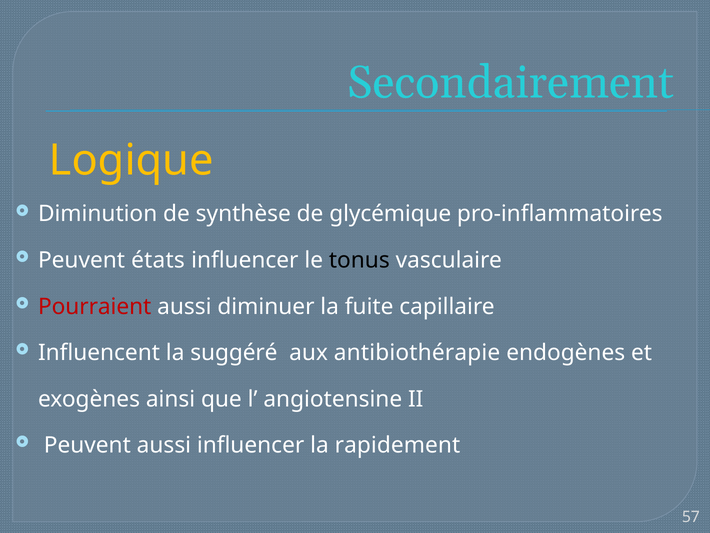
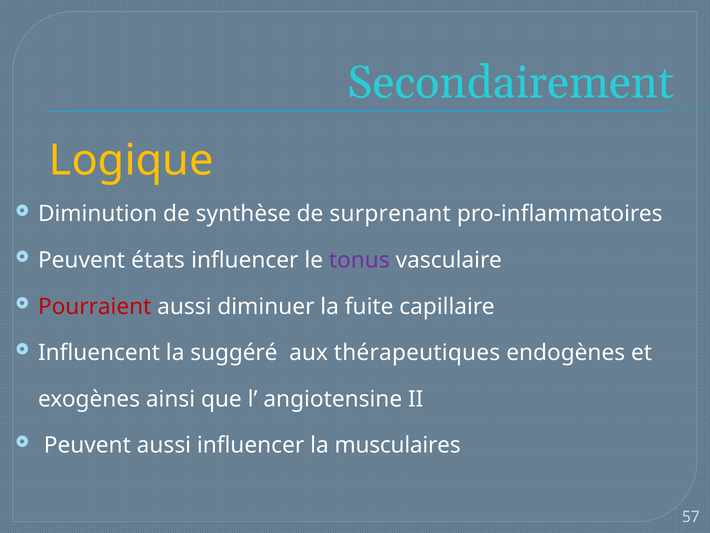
glycémique: glycémique -> surprenant
tonus colour: black -> purple
antibiothérapie: antibiothérapie -> thérapeutiques
rapidement: rapidement -> musculaires
